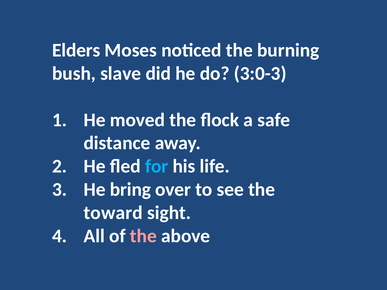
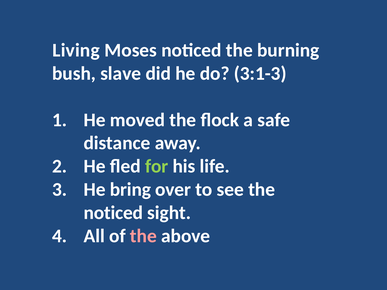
Elders: Elders -> Living
3:0-3: 3:0-3 -> 3:1-3
for colour: light blue -> light green
toward at (113, 213): toward -> noticed
